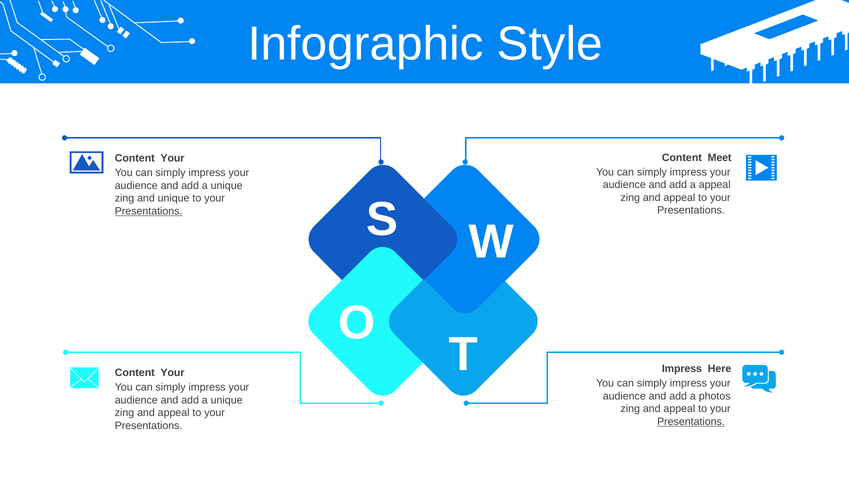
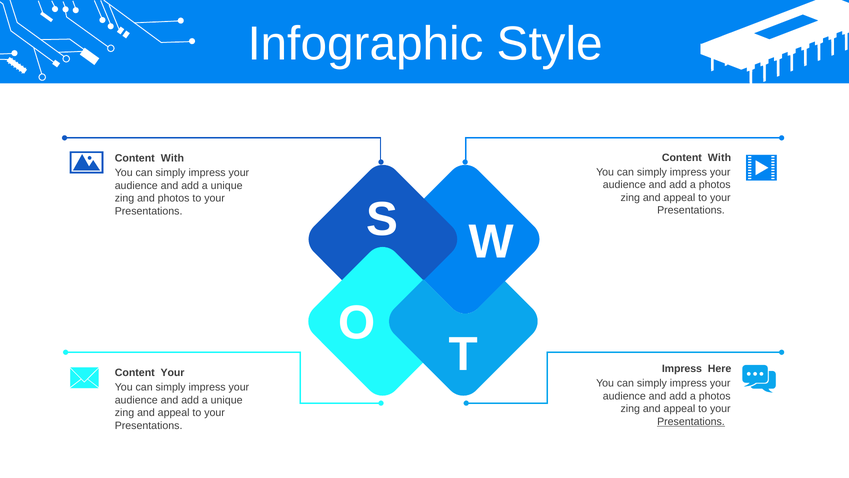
Meet at (720, 158): Meet -> With
Your at (173, 158): Your -> With
appeal at (715, 185): appeal -> photos
and unique: unique -> photos
Presentations at (149, 211) underline: present -> none
